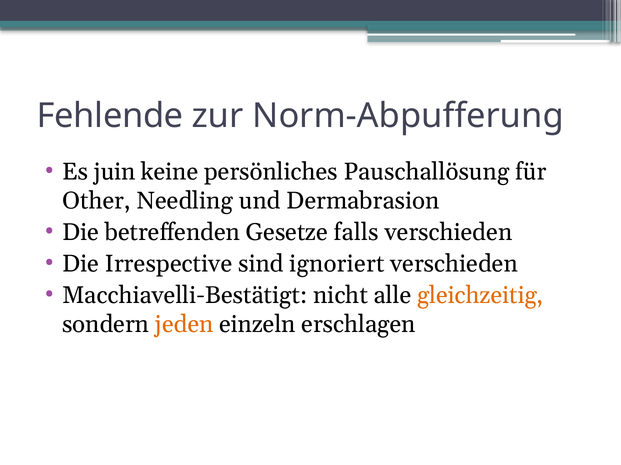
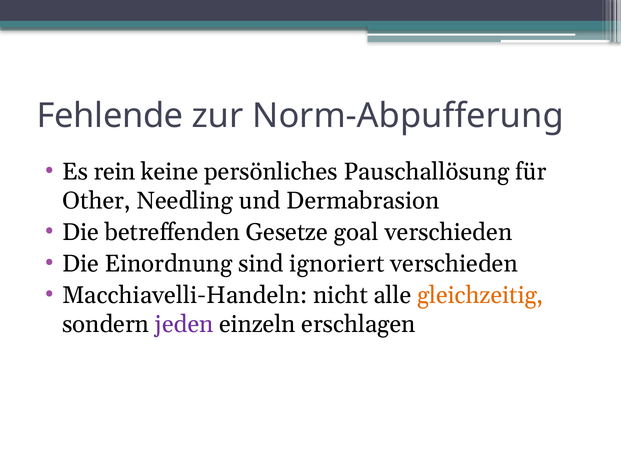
juin: juin -> rein
falls: falls -> goal
Irrespective: Irrespective -> Einordnung
Macchiavelli-Bestätigt: Macchiavelli-Bestätigt -> Macchiavelli-Handeln
jeden colour: orange -> purple
